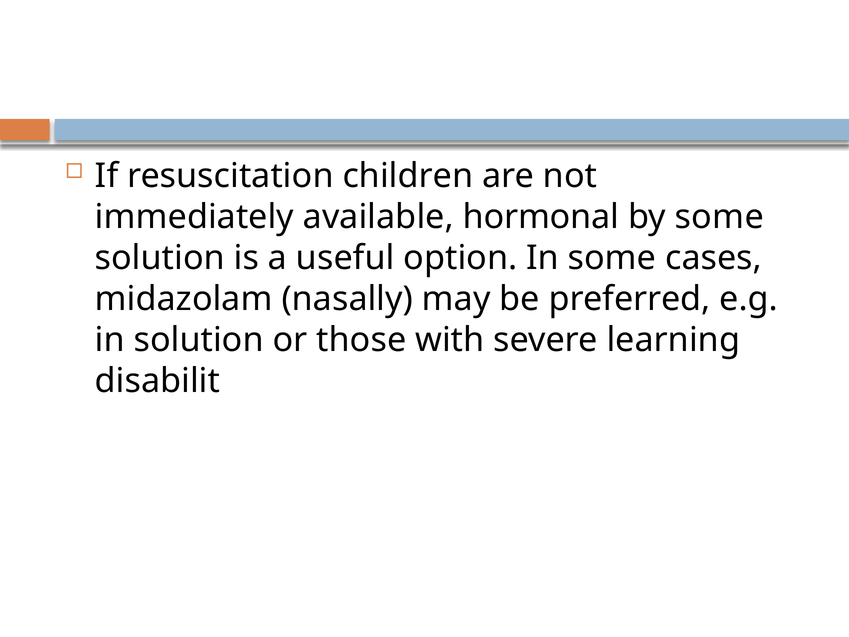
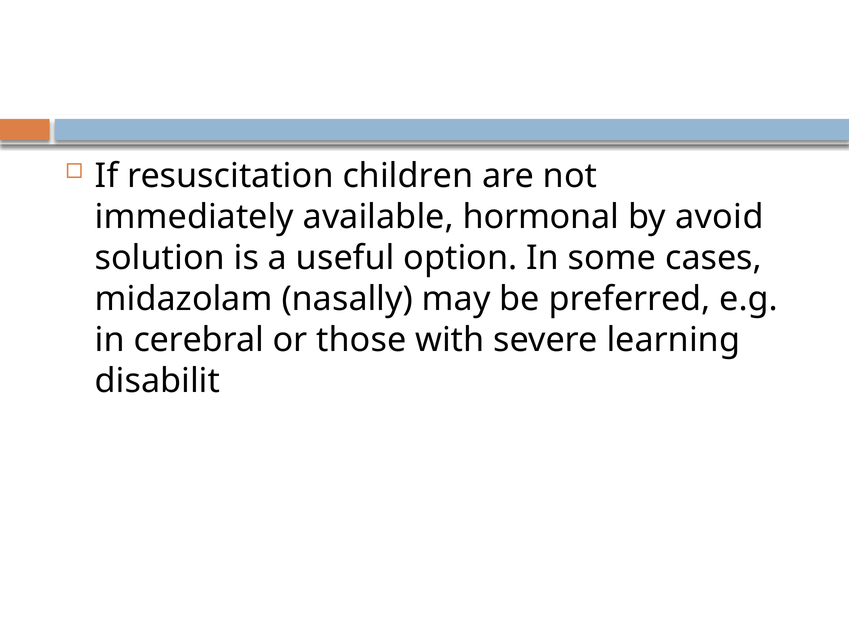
by some: some -> avoid
in solution: solution -> cerebral
